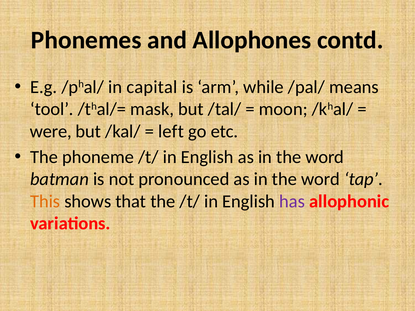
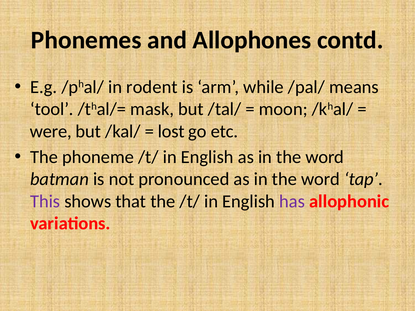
capital: capital -> rodent
left: left -> lost
This colour: orange -> purple
